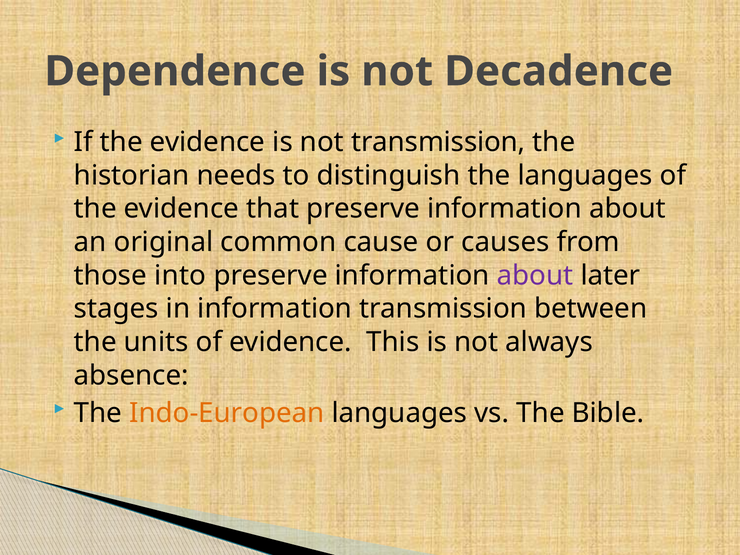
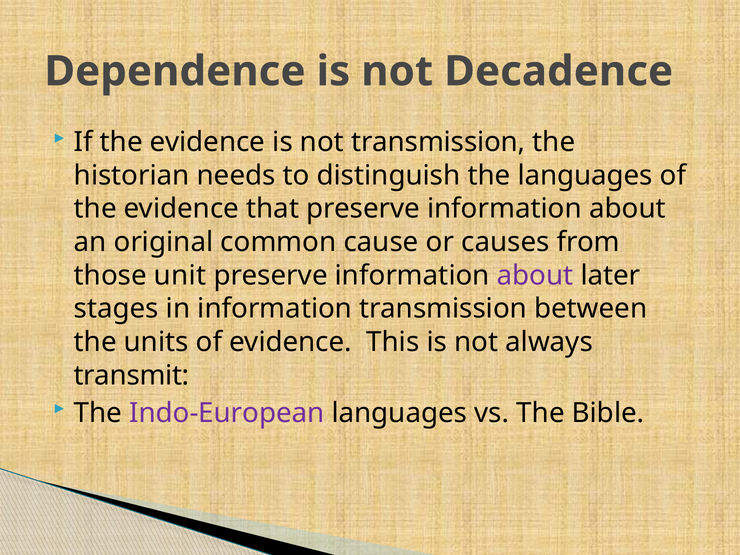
into: into -> unit
absence: absence -> transmit
Indo-European colour: orange -> purple
